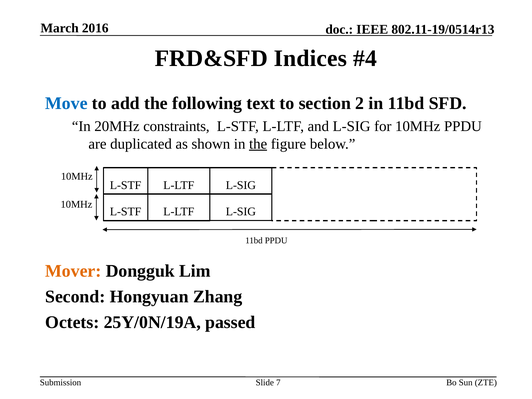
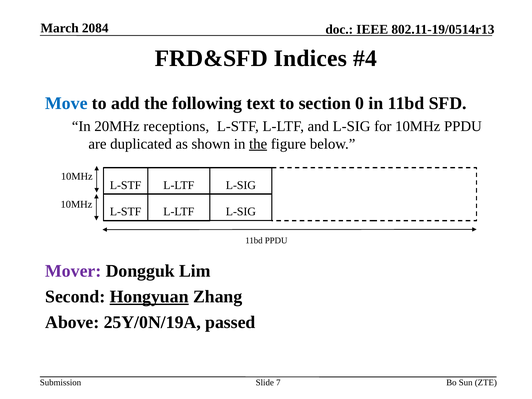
2016: 2016 -> 2084
2: 2 -> 0
constraints: constraints -> receptions
Mover colour: orange -> purple
Hongyuan underline: none -> present
Octets: Octets -> Above
